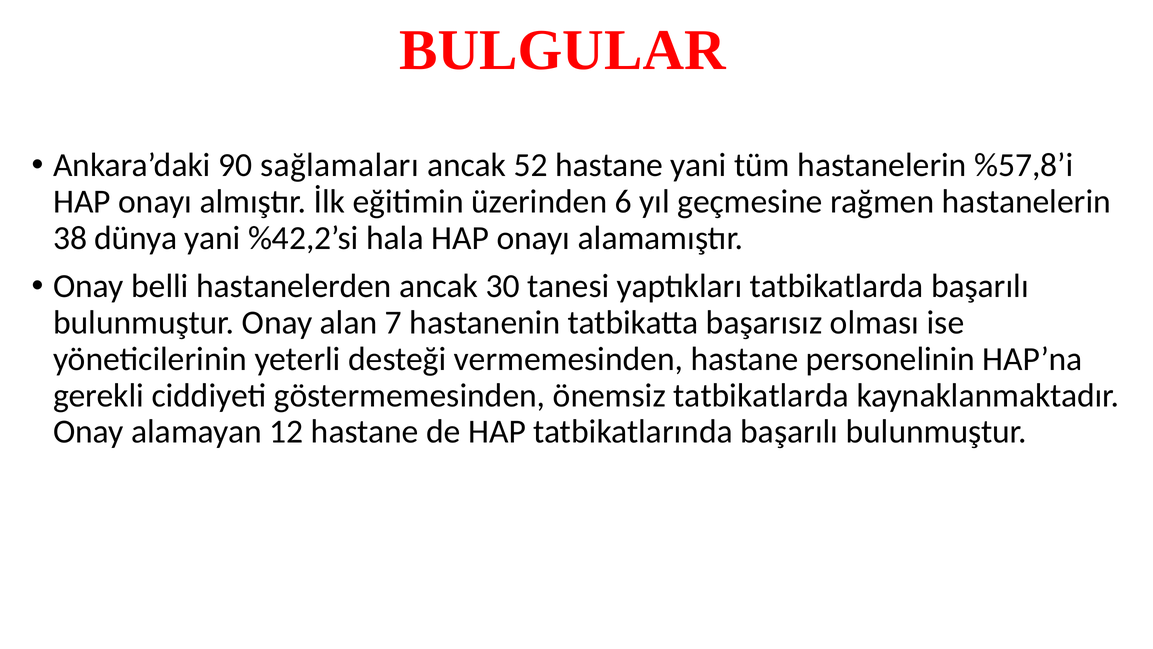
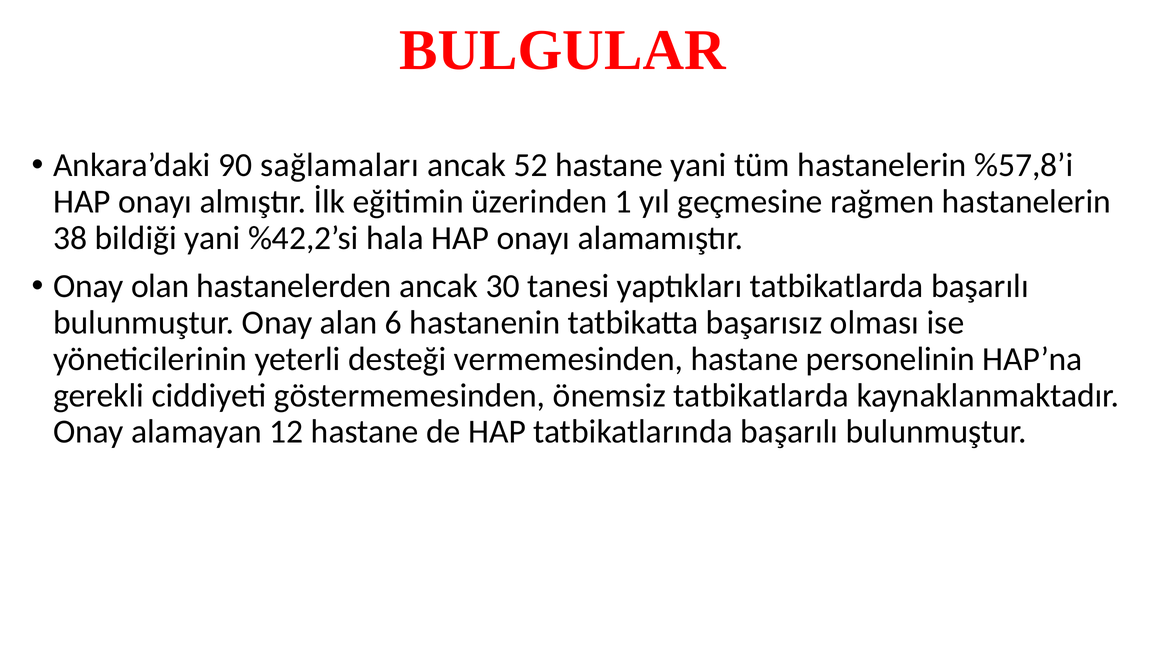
6: 6 -> 1
dünya: dünya -> bildiği
belli: belli -> olan
7: 7 -> 6
